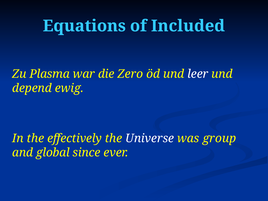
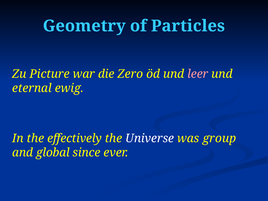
Equations: Equations -> Geometry
Included: Included -> Particles
Plasma: Plasma -> Picture
leer colour: white -> pink
depend: depend -> eternal
